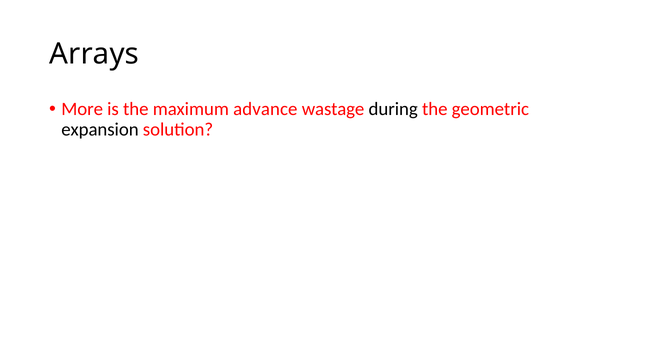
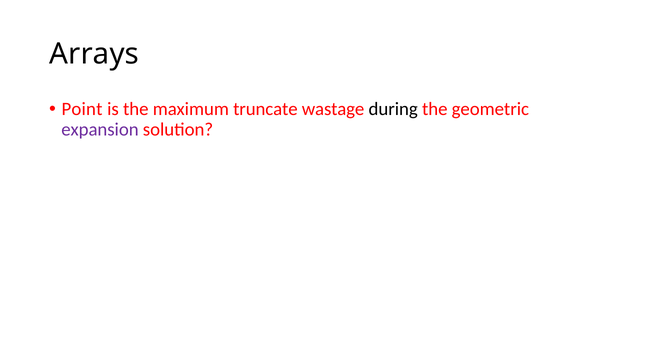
More: More -> Point
advance: advance -> truncate
expansion colour: black -> purple
